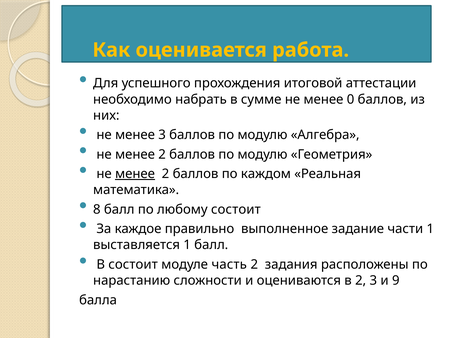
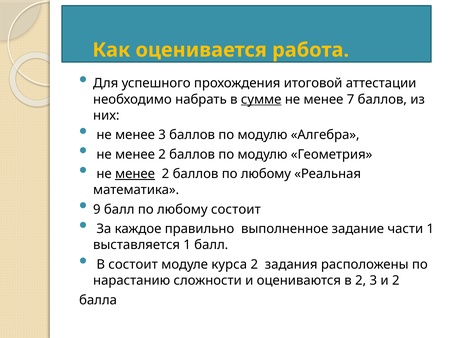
сумме underline: none -> present
0: 0 -> 7
баллов по каждом: каждом -> любому
8: 8 -> 9
часть: часть -> курса
и 9: 9 -> 2
